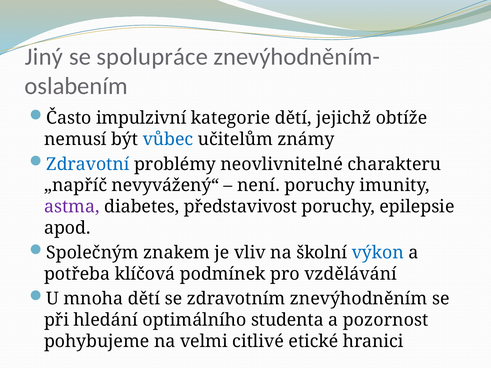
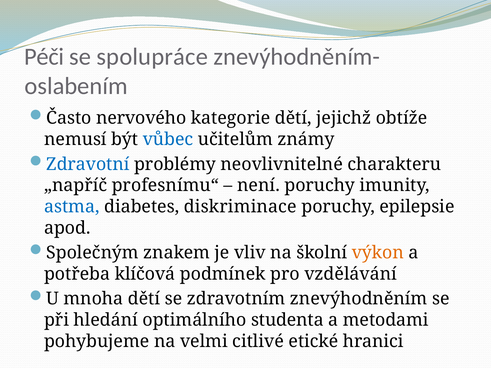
Jiný: Jiný -> Péči
impulzivní: impulzivní -> nervového
nevyvážený“: nevyvážený“ -> profesnímu“
astma colour: purple -> blue
představivost: představivost -> diskriminace
výkon colour: blue -> orange
pozornost: pozornost -> metodami
